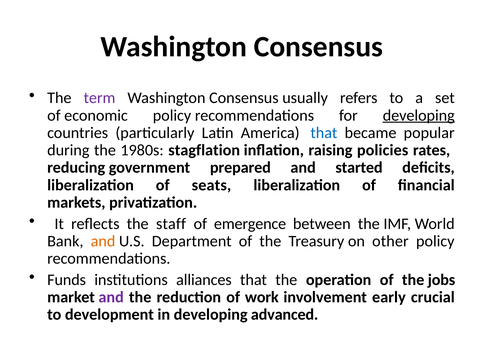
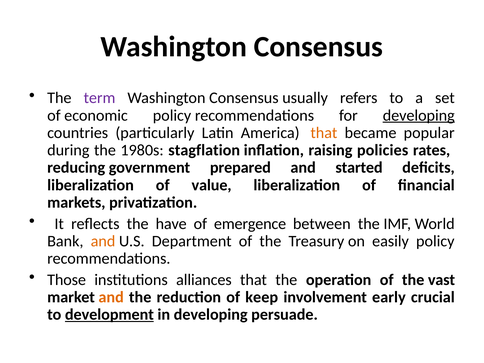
that at (324, 133) colour: blue -> orange
seats: seats -> value
staff: staff -> have
other: other -> easily
Funds: Funds -> Those
jobs: jobs -> vast
and at (111, 297) colour: purple -> orange
work: work -> keep
development underline: none -> present
advanced: advanced -> persuade
